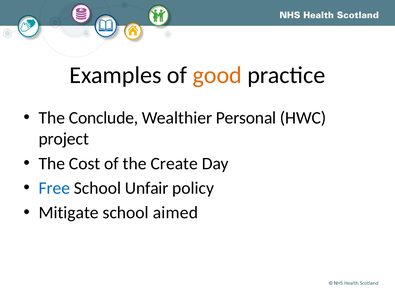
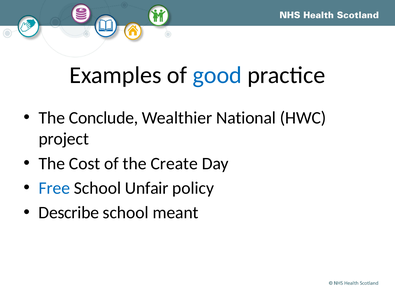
good colour: orange -> blue
Personal: Personal -> National
Mitigate: Mitigate -> Describe
aimed: aimed -> meant
